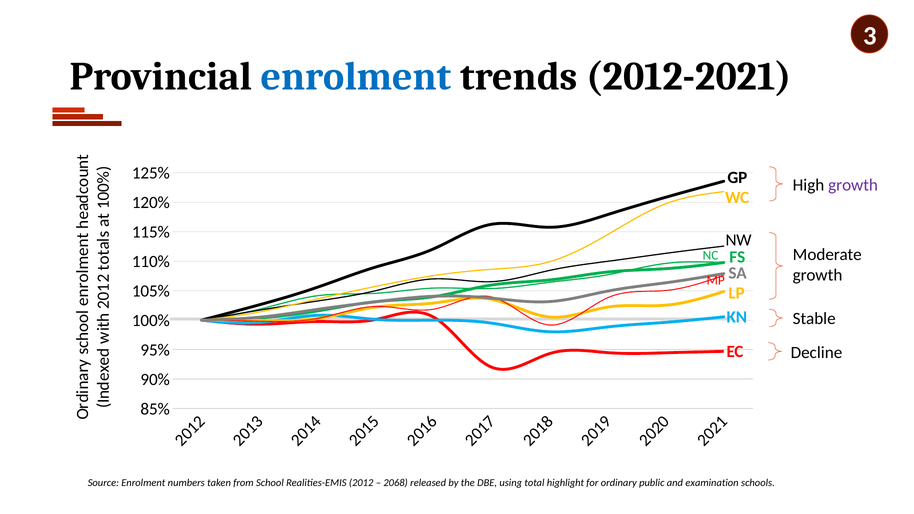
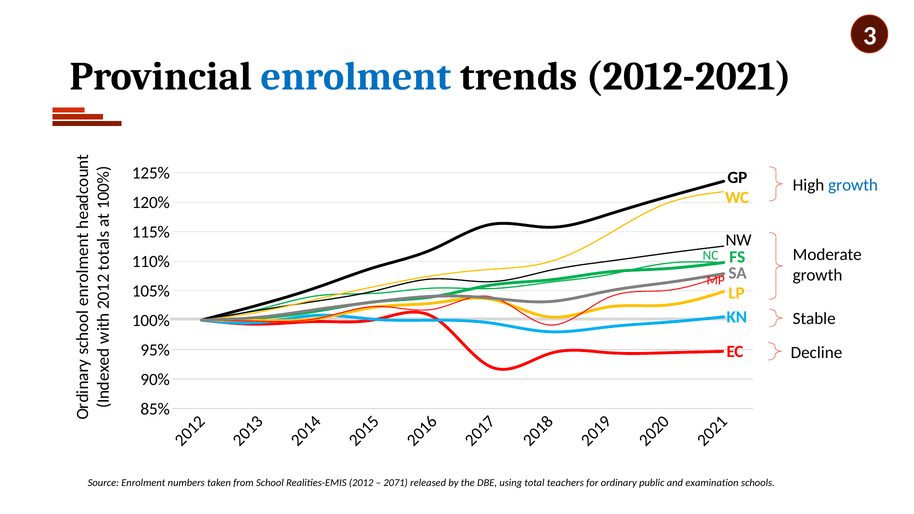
growth at (853, 185) colour: purple -> blue
2068: 2068 -> 2071
highlight: highlight -> teachers
